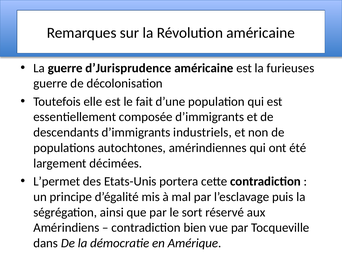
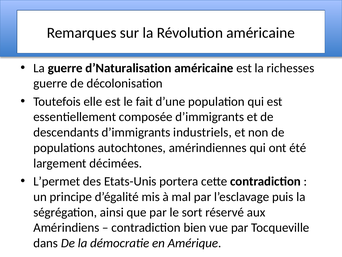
d’Jurisprudence: d’Jurisprudence -> d’Naturalisation
furieuses: furieuses -> richesses
